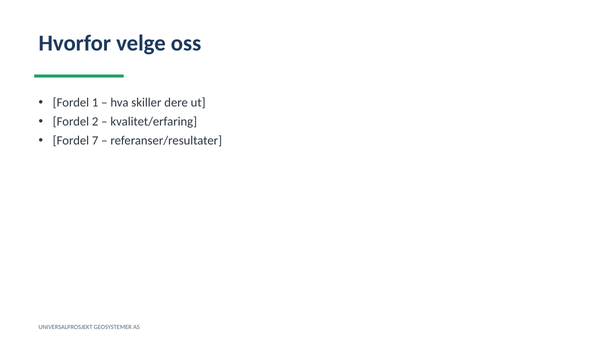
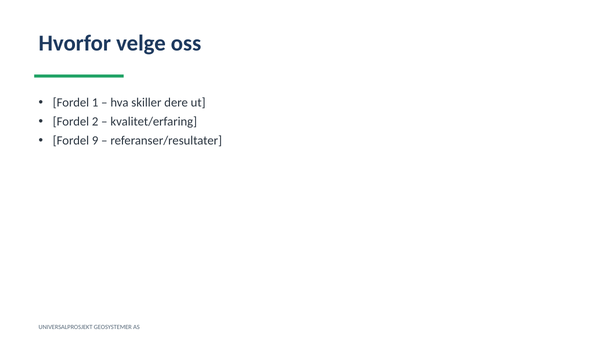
7: 7 -> 9
